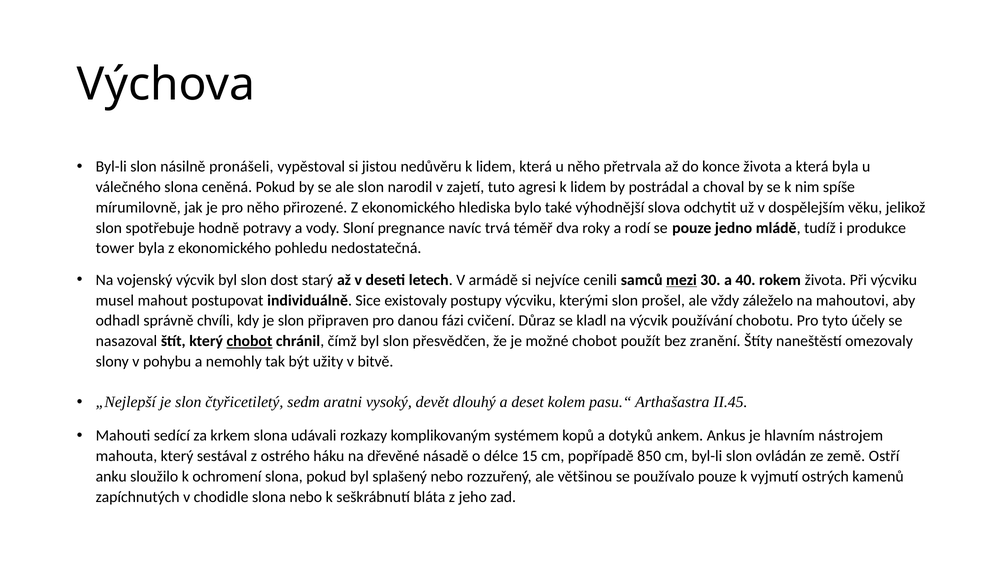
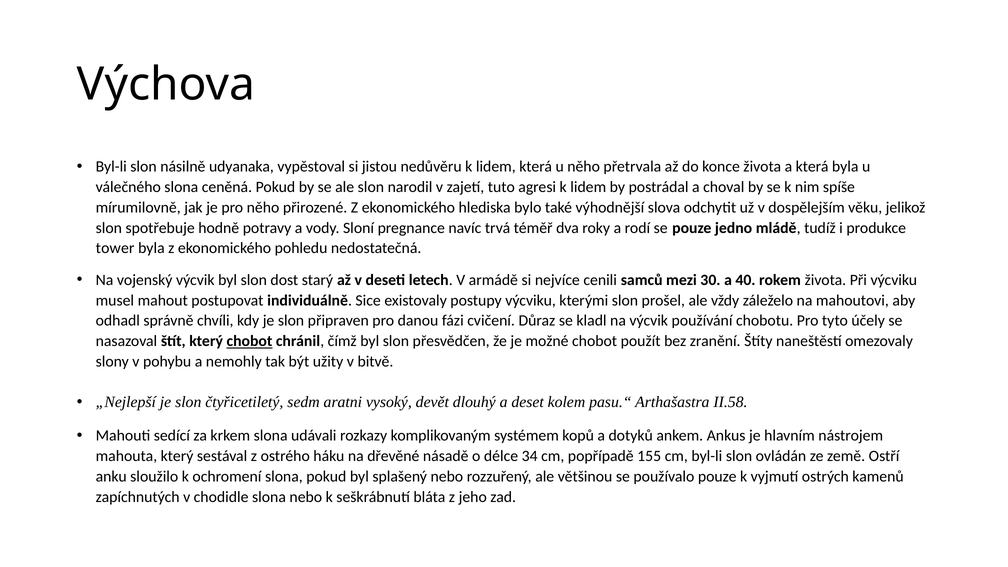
pronášeli: pronášeli -> udyanaka
mezi underline: present -> none
II.45: II.45 -> II.58
15: 15 -> 34
850: 850 -> 155
